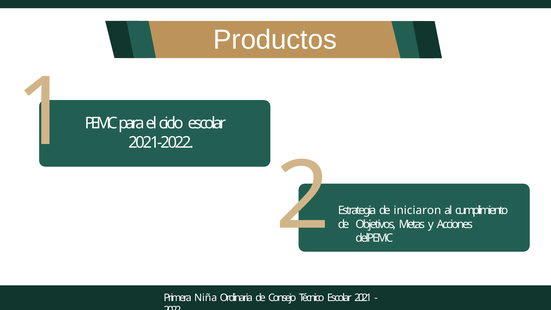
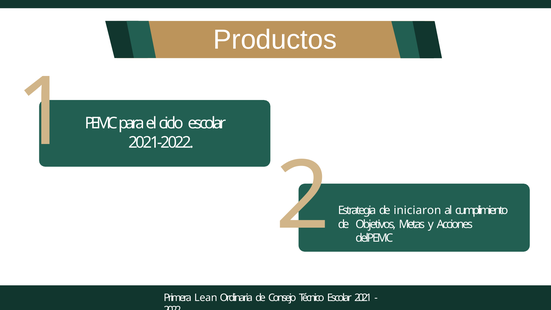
Niña: Niña -> Lean
